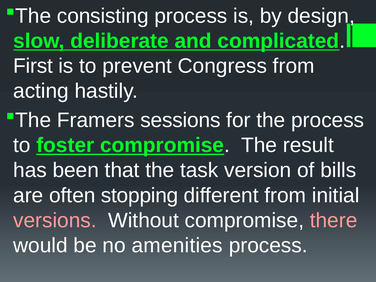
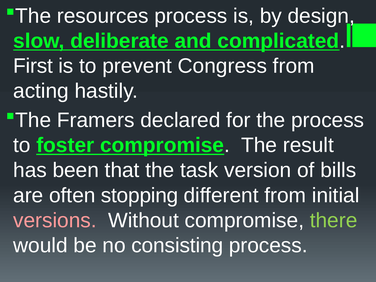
consisting: consisting -> resources
sessions: sessions -> declared
there colour: pink -> light green
amenities: amenities -> consisting
